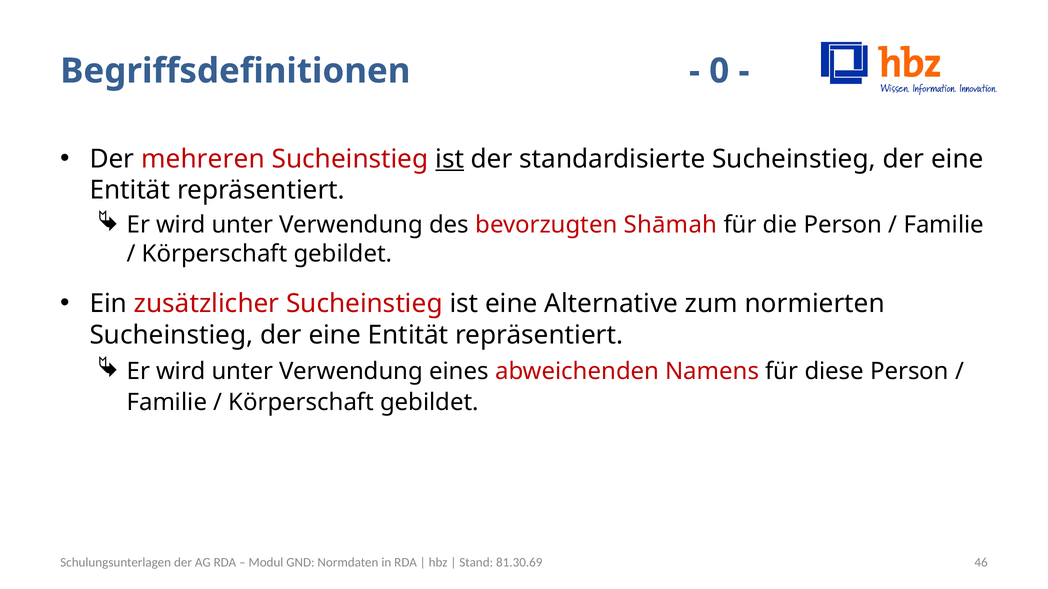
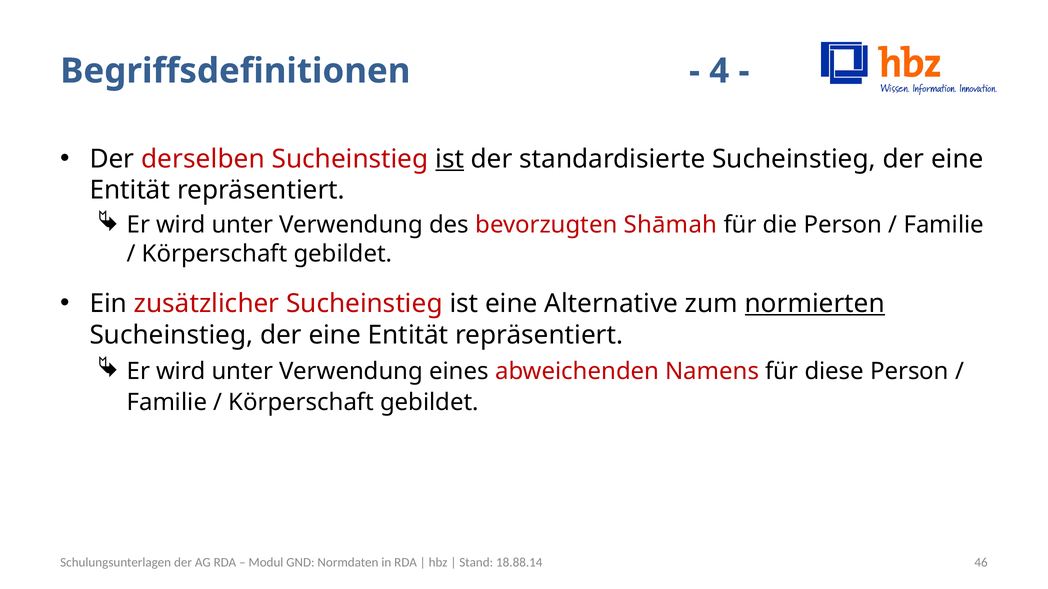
0: 0 -> 4
mehreren: mehreren -> derselben
normierten underline: none -> present
81.30.69: 81.30.69 -> 18.88.14
